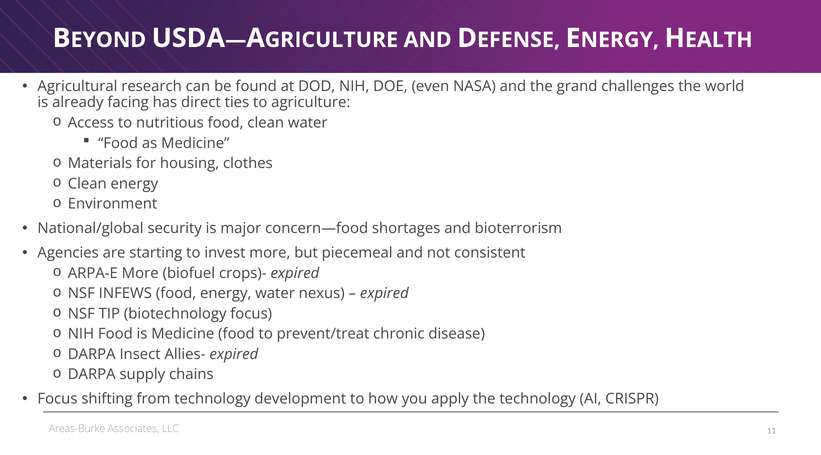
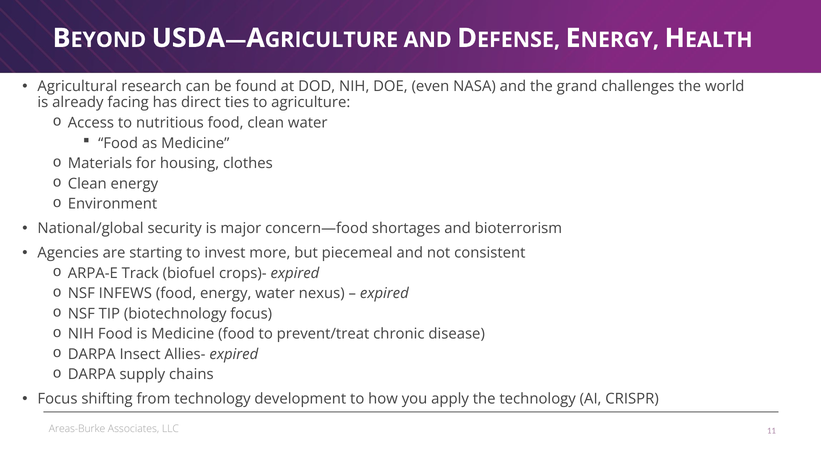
ARPA-E More: More -> Track
